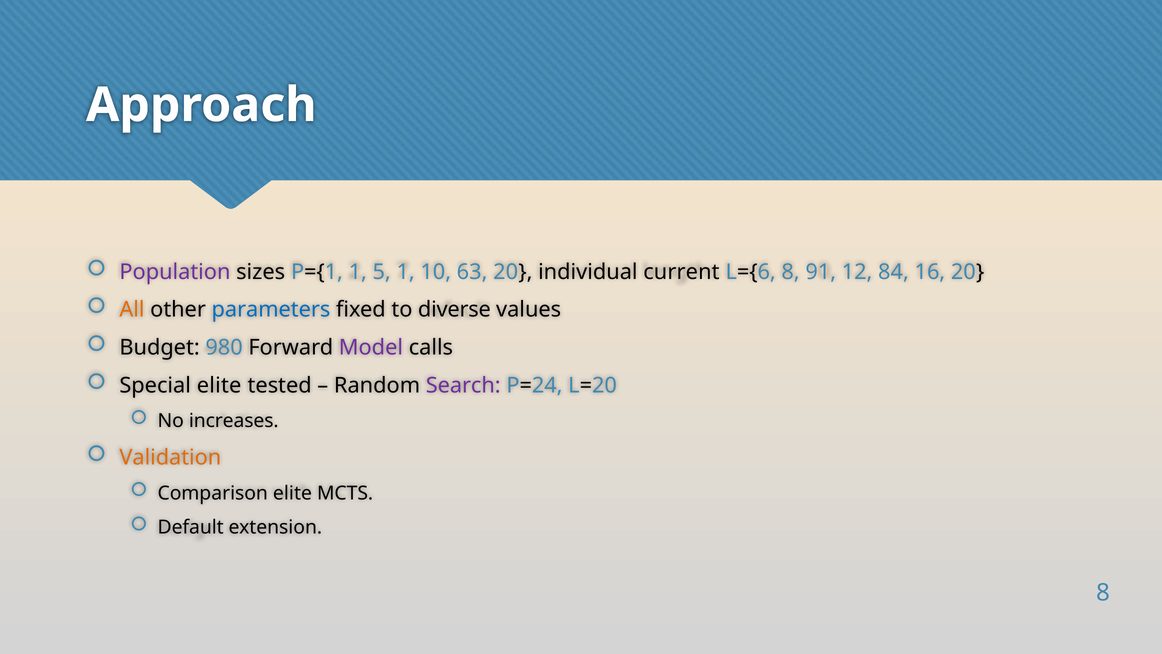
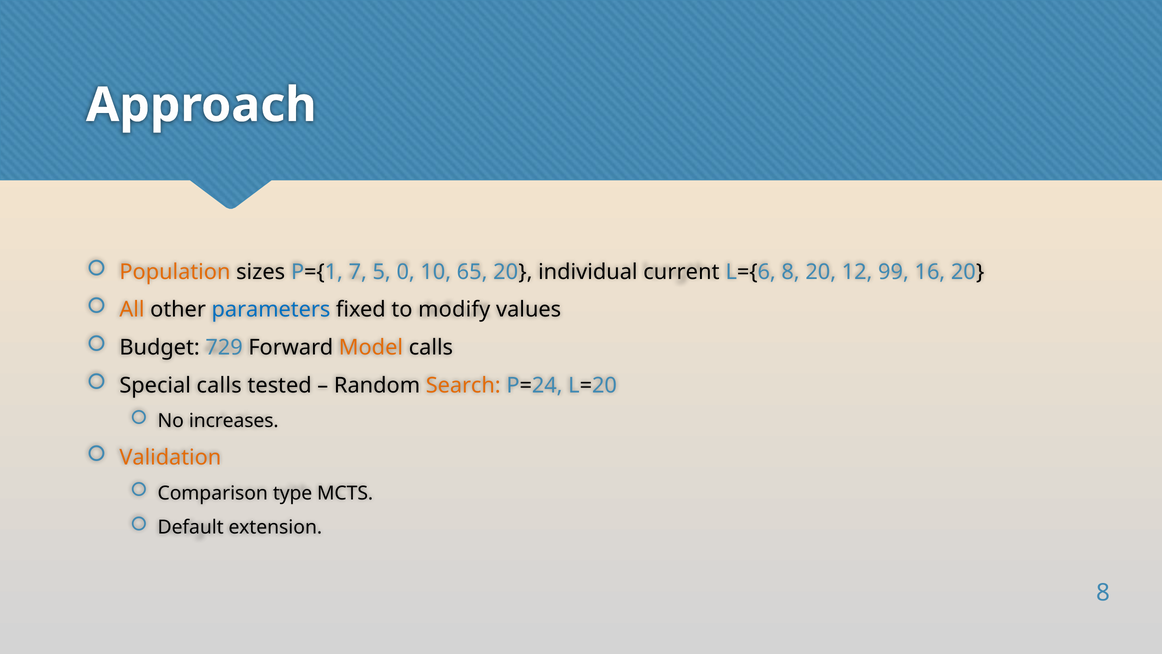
Population colour: purple -> orange
P={1 1: 1 -> 7
5 1: 1 -> 0
63: 63 -> 65
8 91: 91 -> 20
84: 84 -> 99
diverse: diverse -> modify
980: 980 -> 729
Model colour: purple -> orange
Special elite: elite -> calls
Search colour: purple -> orange
Comparison elite: elite -> type
